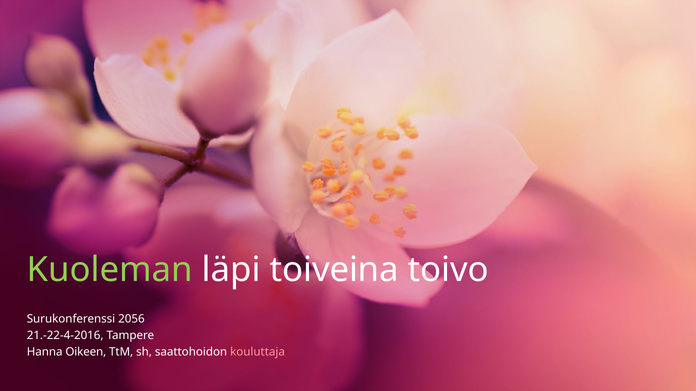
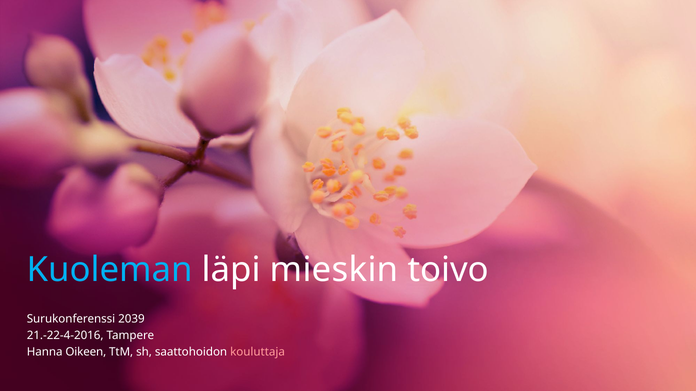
Kuoleman colour: light green -> light blue
toiveina: toiveina -> mieskin
2056: 2056 -> 2039
